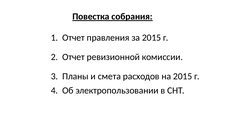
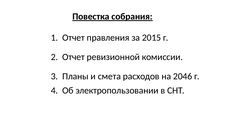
на 2015: 2015 -> 2046
